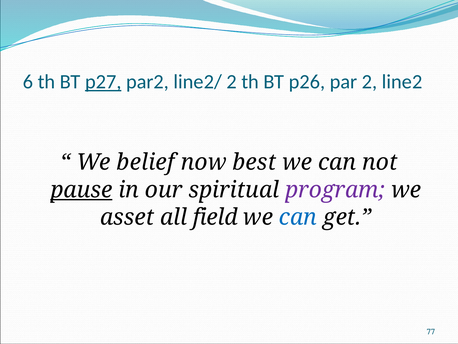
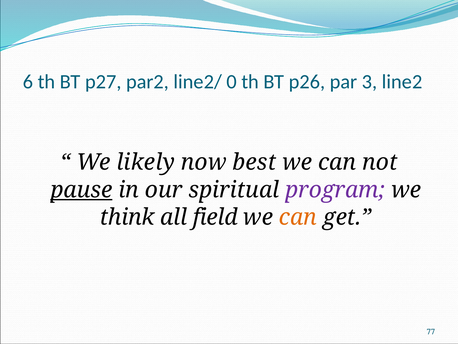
p27 underline: present -> none
line2/ 2: 2 -> 0
par 2: 2 -> 3
belief: belief -> likely
asset: asset -> think
can at (298, 217) colour: blue -> orange
